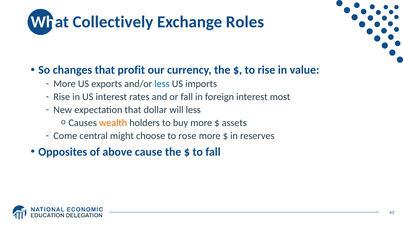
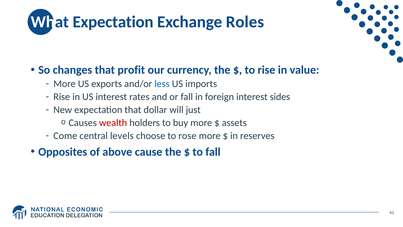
What Collectively: Collectively -> Expectation
most: most -> sides
will less: less -> just
wealth colour: orange -> red
might: might -> levels
